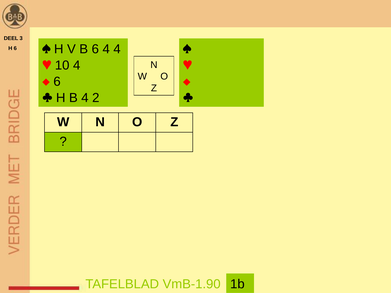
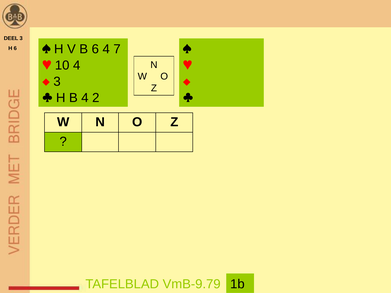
4 4: 4 -> 7
6 at (57, 82): 6 -> 3
VmB-1.90: VmB-1.90 -> VmB-9.79
